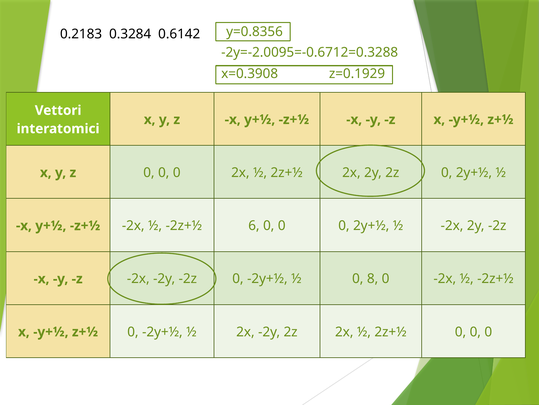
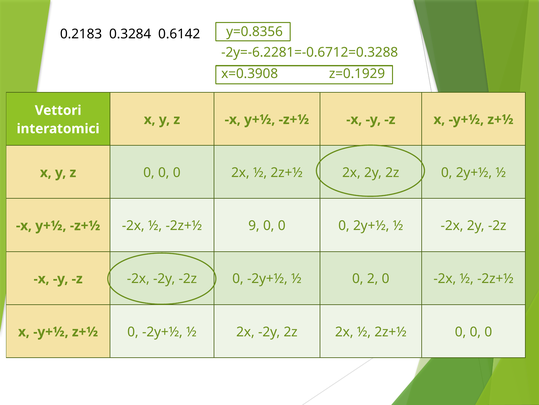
-2y=-2.0095=-0.6712=0.3288: -2y=-2.0095=-0.6712=0.3288 -> -2y=-6.2281=-0.6712=0.3288
6: 6 -> 9
8: 8 -> 2
